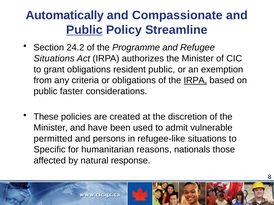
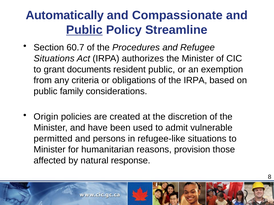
24.2: 24.2 -> 60.7
Programme: Programme -> Procedures
grant obligations: obligations -> documents
IRPA at (195, 81) underline: present -> none
faster: faster -> family
These: These -> Origin
Specific at (50, 150): Specific -> Minister
nationals: nationals -> provision
